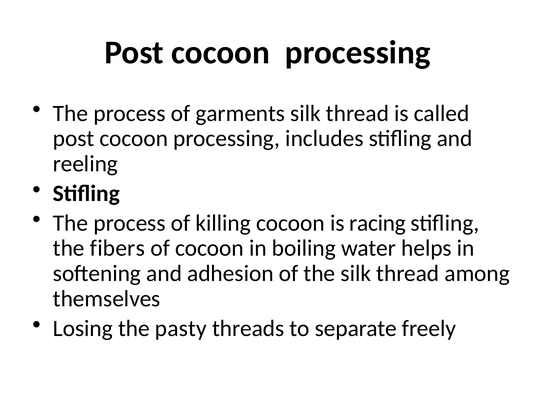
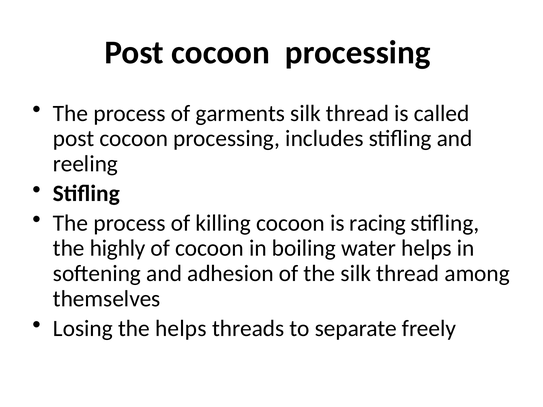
fibers: fibers -> highly
the pasty: pasty -> helps
